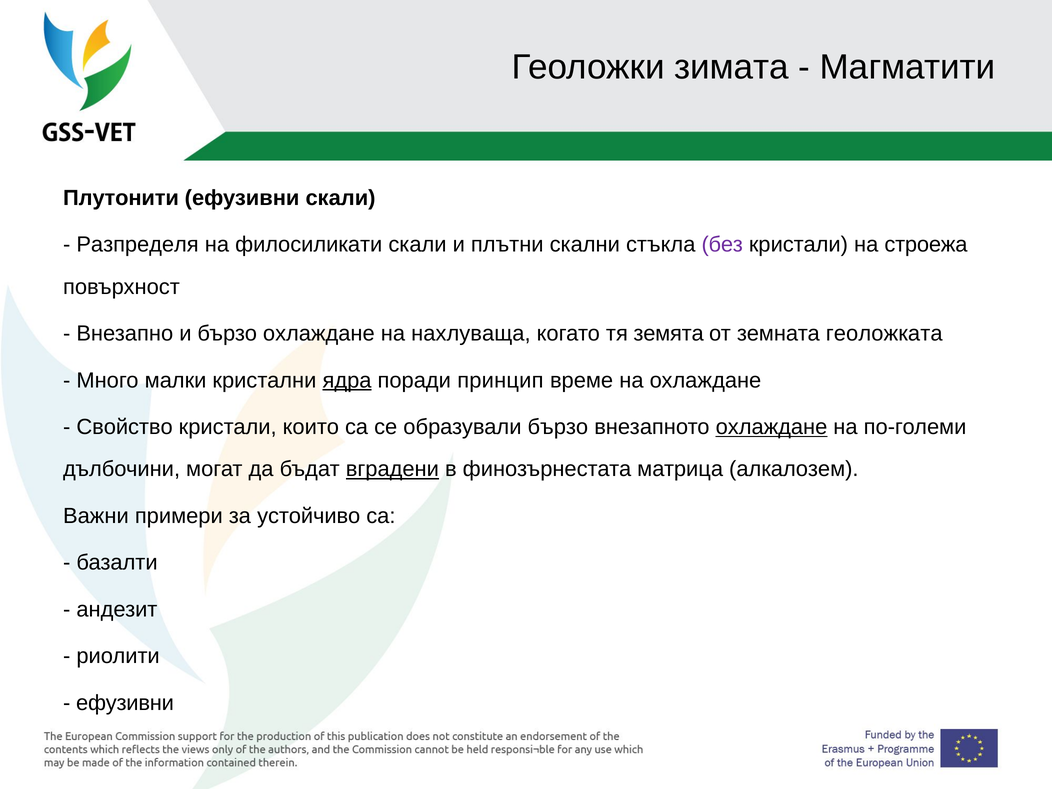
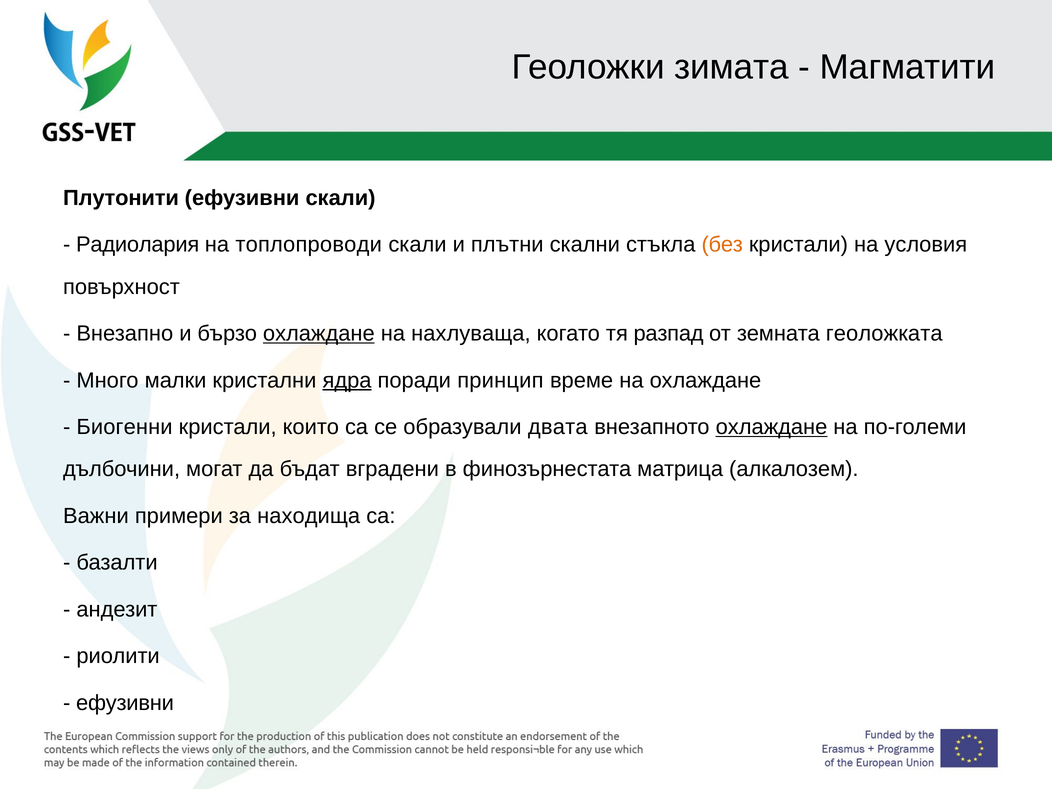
Разпределя: Разпределя -> Радиолария
филосиликати: филосиликати -> топлопроводи
без colour: purple -> orange
строежа: строежа -> условия
охлаждане at (319, 334) underline: none -> present
земята: земята -> разпад
Свойство: Свойство -> Биогенни
образували бързо: бързо -> двата
вградени underline: present -> none
устойчиво: устойчиво -> находища
